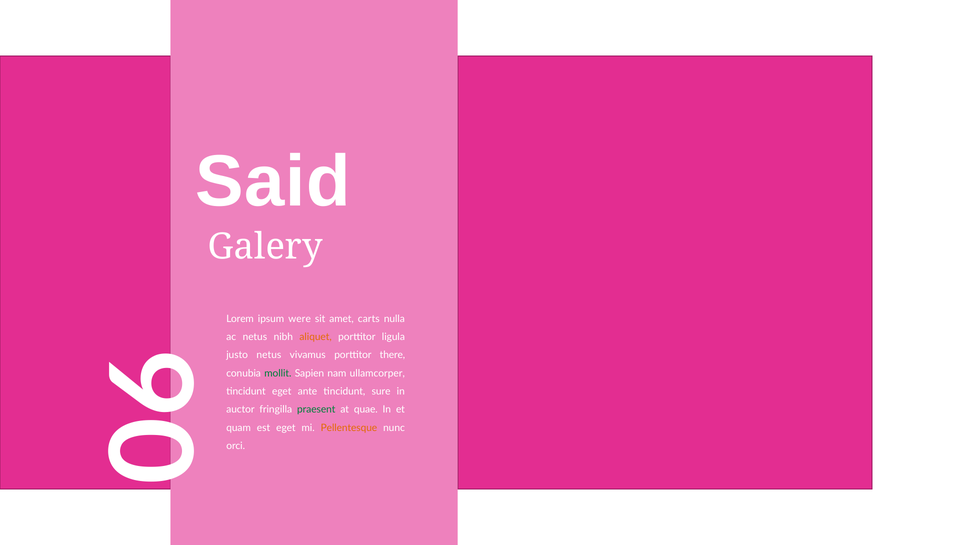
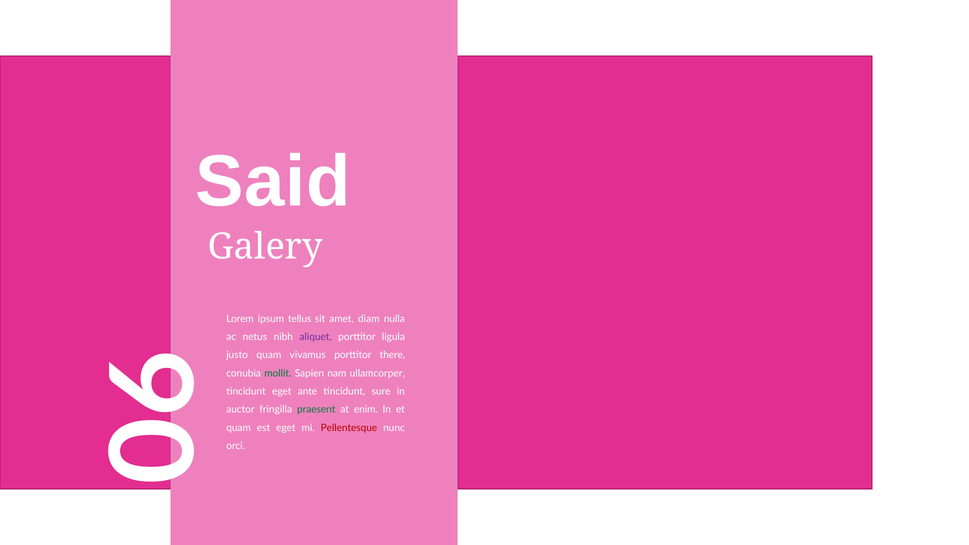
were: were -> tellus
carts: carts -> diam
aliquet colour: orange -> purple
justo netus: netus -> quam
quae: quae -> enim
Pellentesque colour: orange -> red
